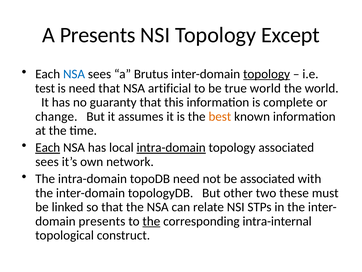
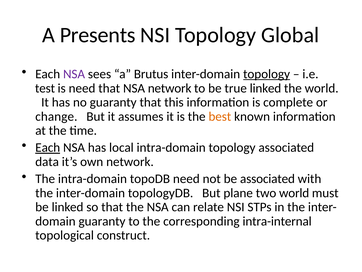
Except: Except -> Global
NSA at (74, 74) colour: blue -> purple
NSA artificial: artificial -> network
true world: world -> linked
intra-domain at (171, 147) underline: present -> none
sees at (47, 161): sees -> data
other: other -> plane
two these: these -> world
presents at (102, 221): presents -> guaranty
the at (151, 221) underline: present -> none
